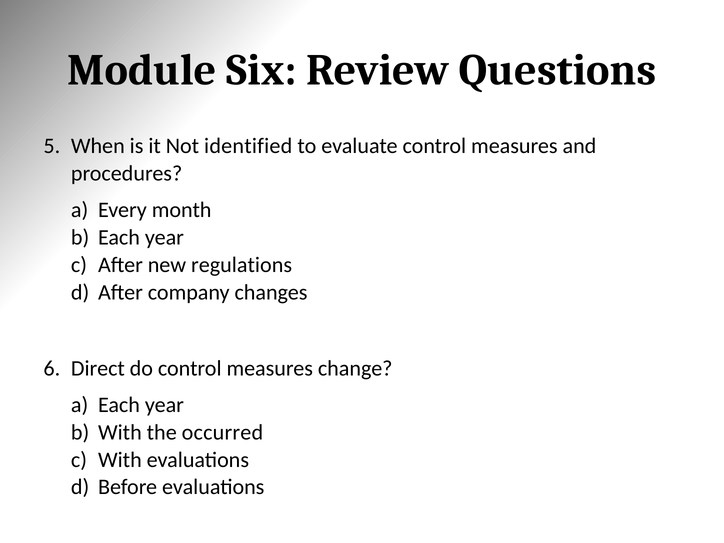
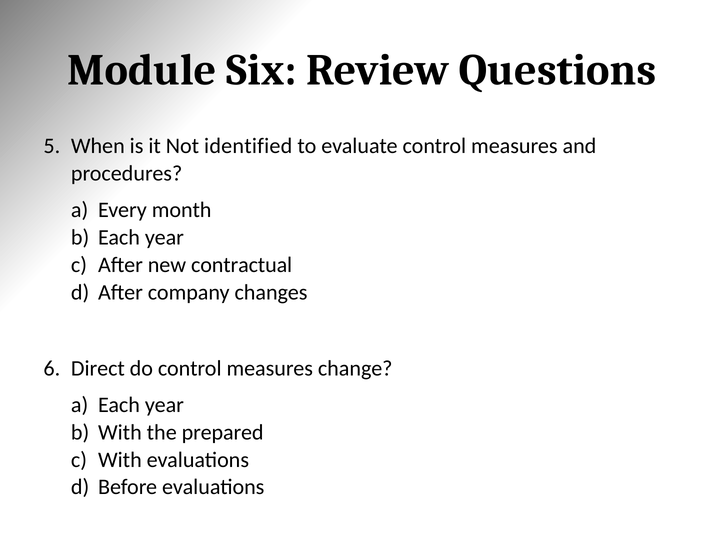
regulations: regulations -> contractual
occurred: occurred -> prepared
